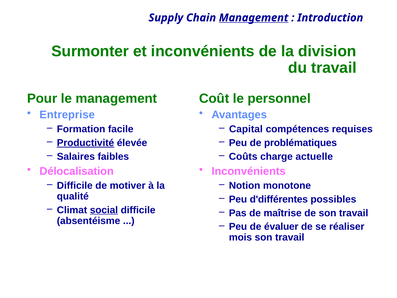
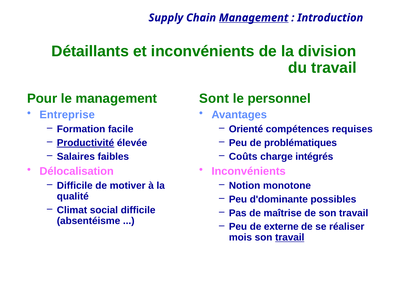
Surmonter: Surmonter -> Détaillants
Coût: Coût -> Sont
Capital: Capital -> Orienté
actuelle: actuelle -> intégrés
d'différentes: d'différentes -> d'dominante
social underline: present -> none
évaluer: évaluer -> externe
travail at (290, 237) underline: none -> present
